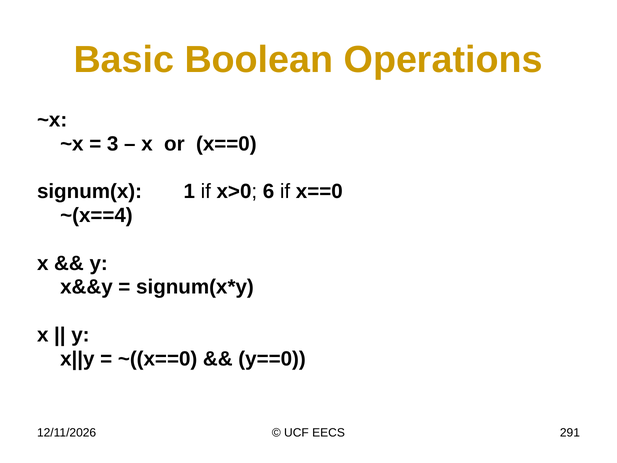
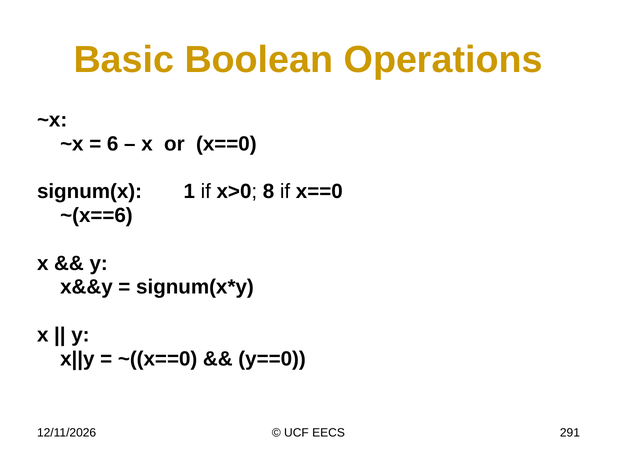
3: 3 -> 6
6: 6 -> 8
~(x==4: ~(x==4 -> ~(x==6
